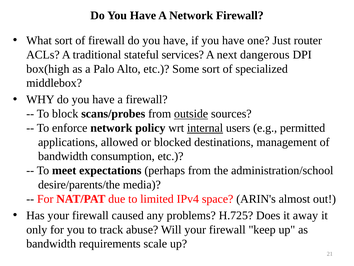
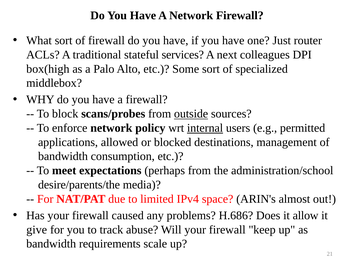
dangerous: dangerous -> colleagues
H.725: H.725 -> H.686
away: away -> allow
only: only -> give
